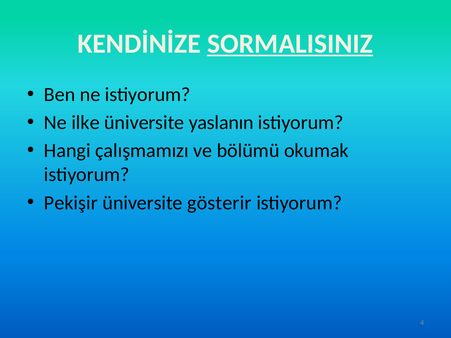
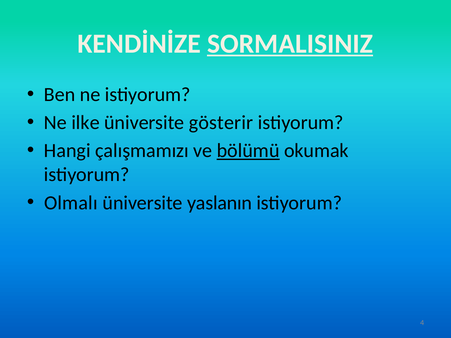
yaslanın: yaslanın -> gösterir
bölümü underline: none -> present
Pekişir: Pekişir -> Olmalı
gösterir: gösterir -> yaslanın
